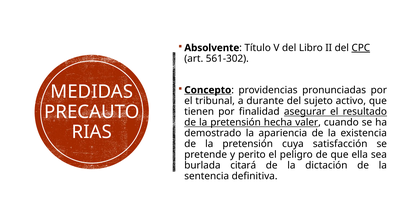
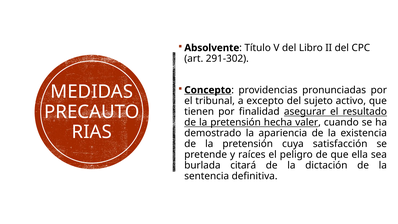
CPC underline: present -> none
561-302: 561-302 -> 291-302
durante: durante -> excepto
perito: perito -> raíces
